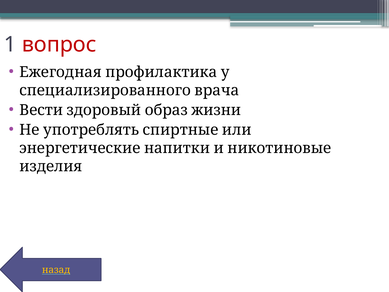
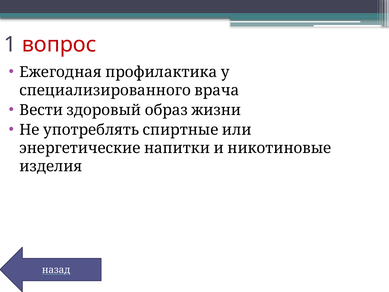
назад colour: yellow -> white
